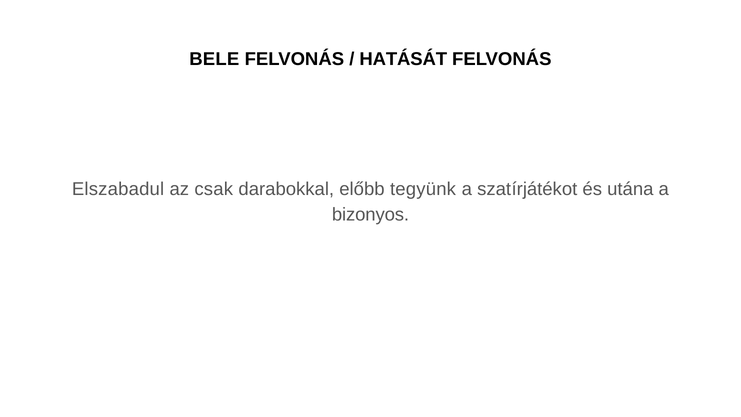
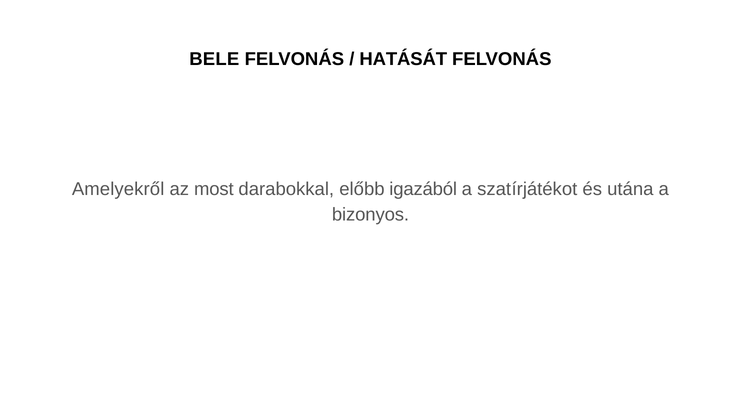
Elszabadul: Elszabadul -> Amelyekről
csak: csak -> most
tegyünk: tegyünk -> igazából
